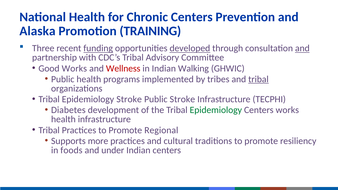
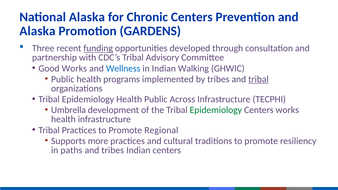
National Health: Health -> Alaska
TRAINING: TRAINING -> GARDENS
developed underline: present -> none
and at (302, 48) underline: present -> none
Wellness colour: red -> blue
Epidemiology Stroke: Stroke -> Health
Public Stroke: Stroke -> Across
Diabetes: Diabetes -> Umbrella
foods: foods -> paths
and under: under -> tribes
